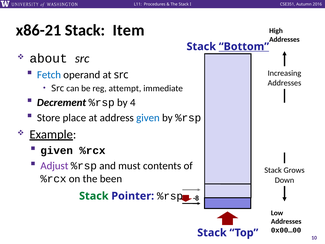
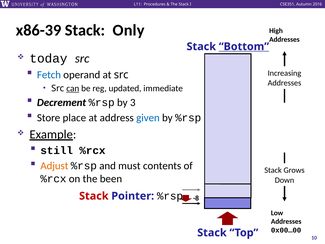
x86-21: x86-21 -> x86-39
Item: Item -> Only
about: about -> today
can underline: none -> present
attempt: attempt -> updated
4: 4 -> 3
given at (57, 150): given -> still
Adjust colour: purple -> orange
Stack at (94, 196) colour: green -> red
